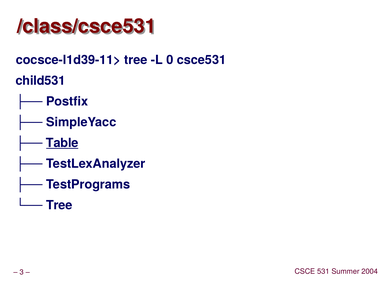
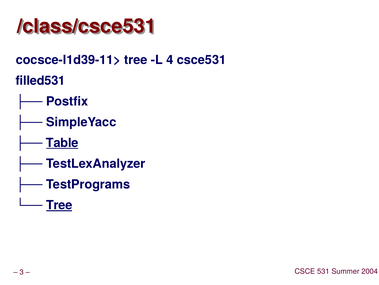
0: 0 -> 4
child531: child531 -> filled531
Tree at (59, 205) underline: none -> present
